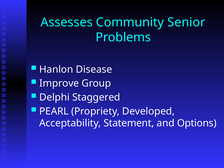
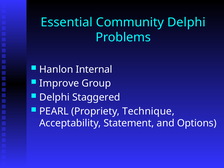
Assesses: Assesses -> Essential
Community Senior: Senior -> Delphi
Disease: Disease -> Internal
Developed: Developed -> Technique
